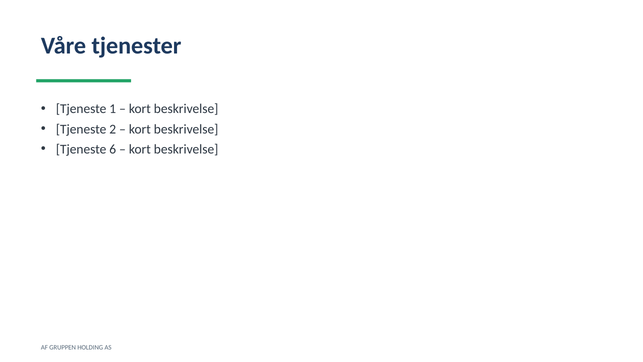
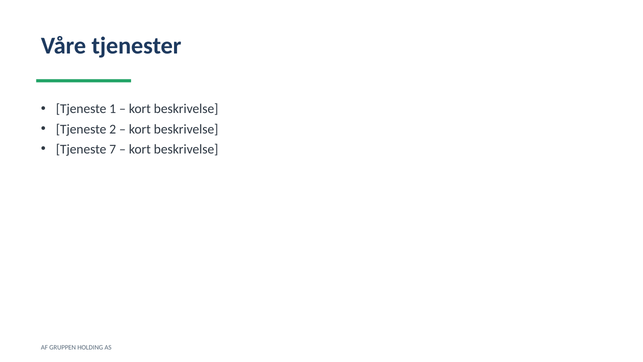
6: 6 -> 7
